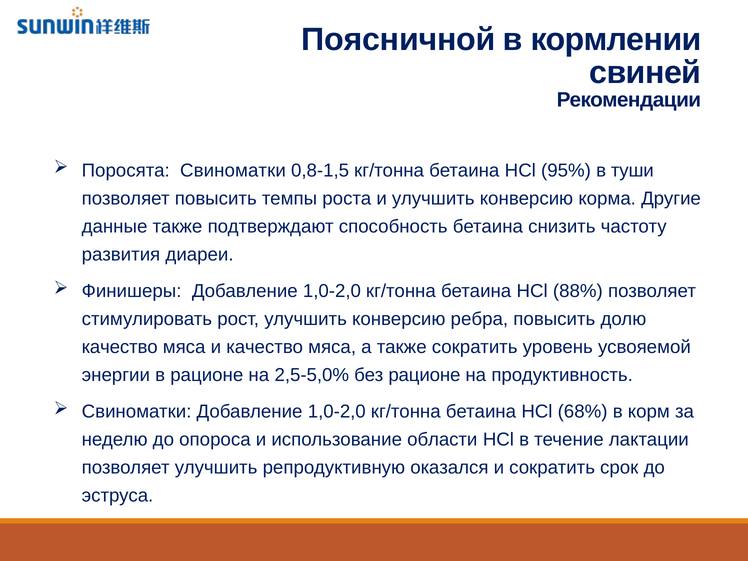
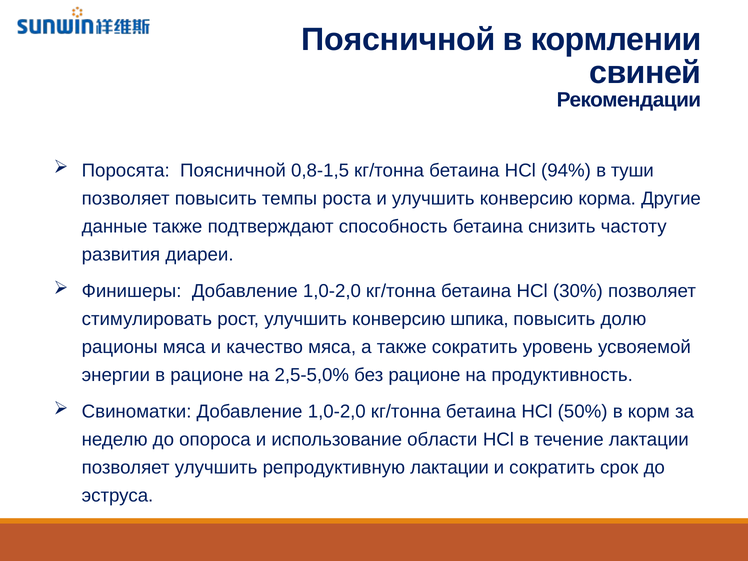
Поросята Свиноматки: Свиноматки -> Поясничной
95%: 95% -> 94%
88%: 88% -> 30%
ребра: ребра -> шпика
качество at (120, 347): качество -> рационы
68%: 68% -> 50%
репродуктивную оказался: оказался -> лактации
